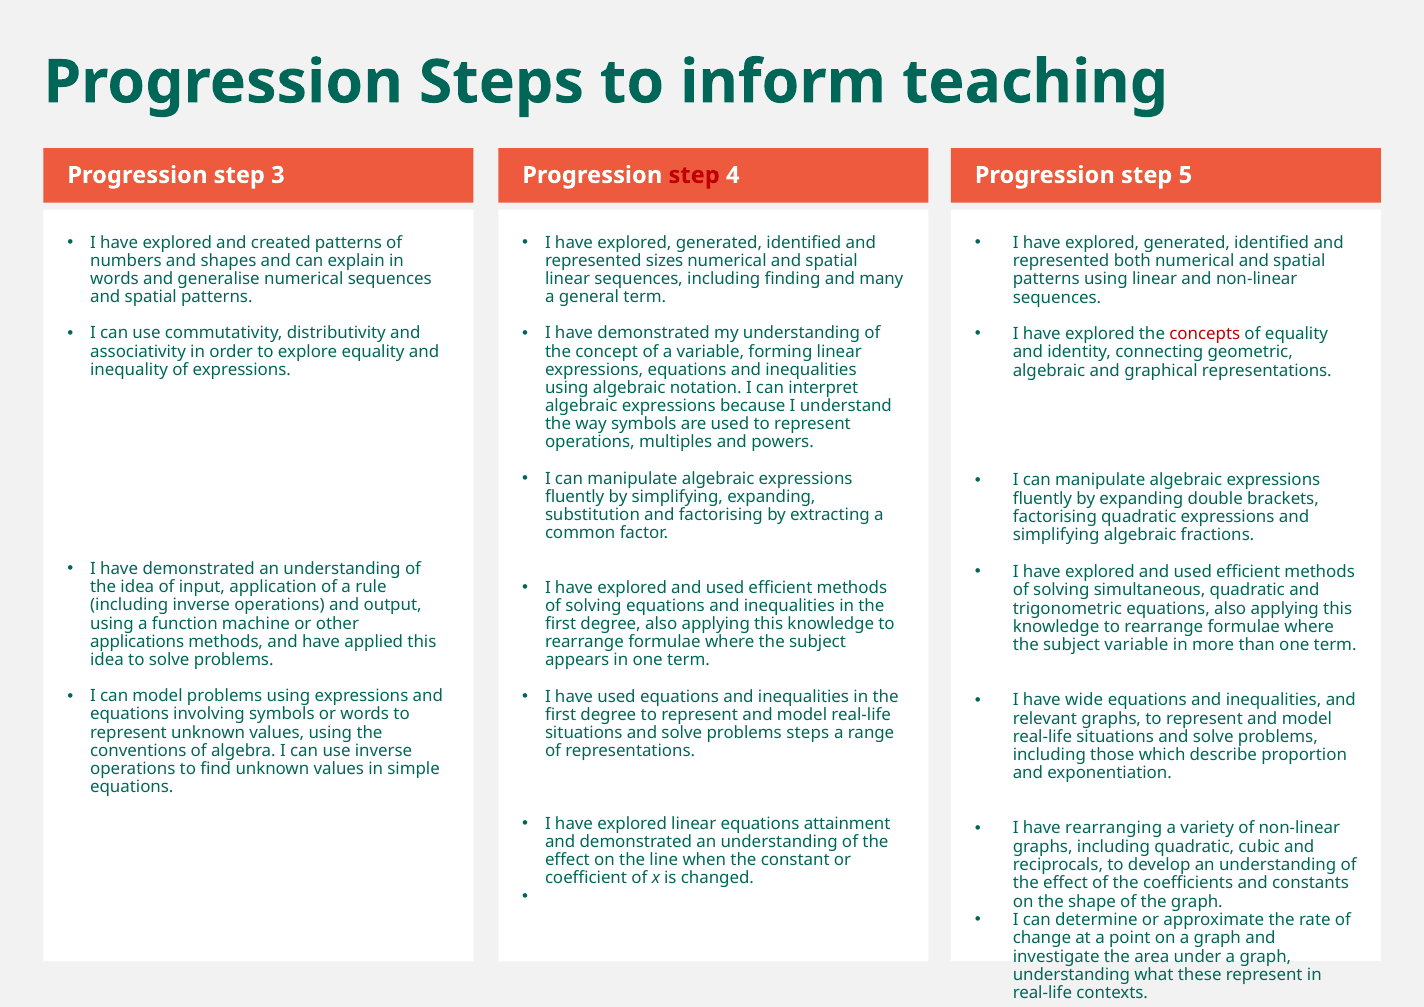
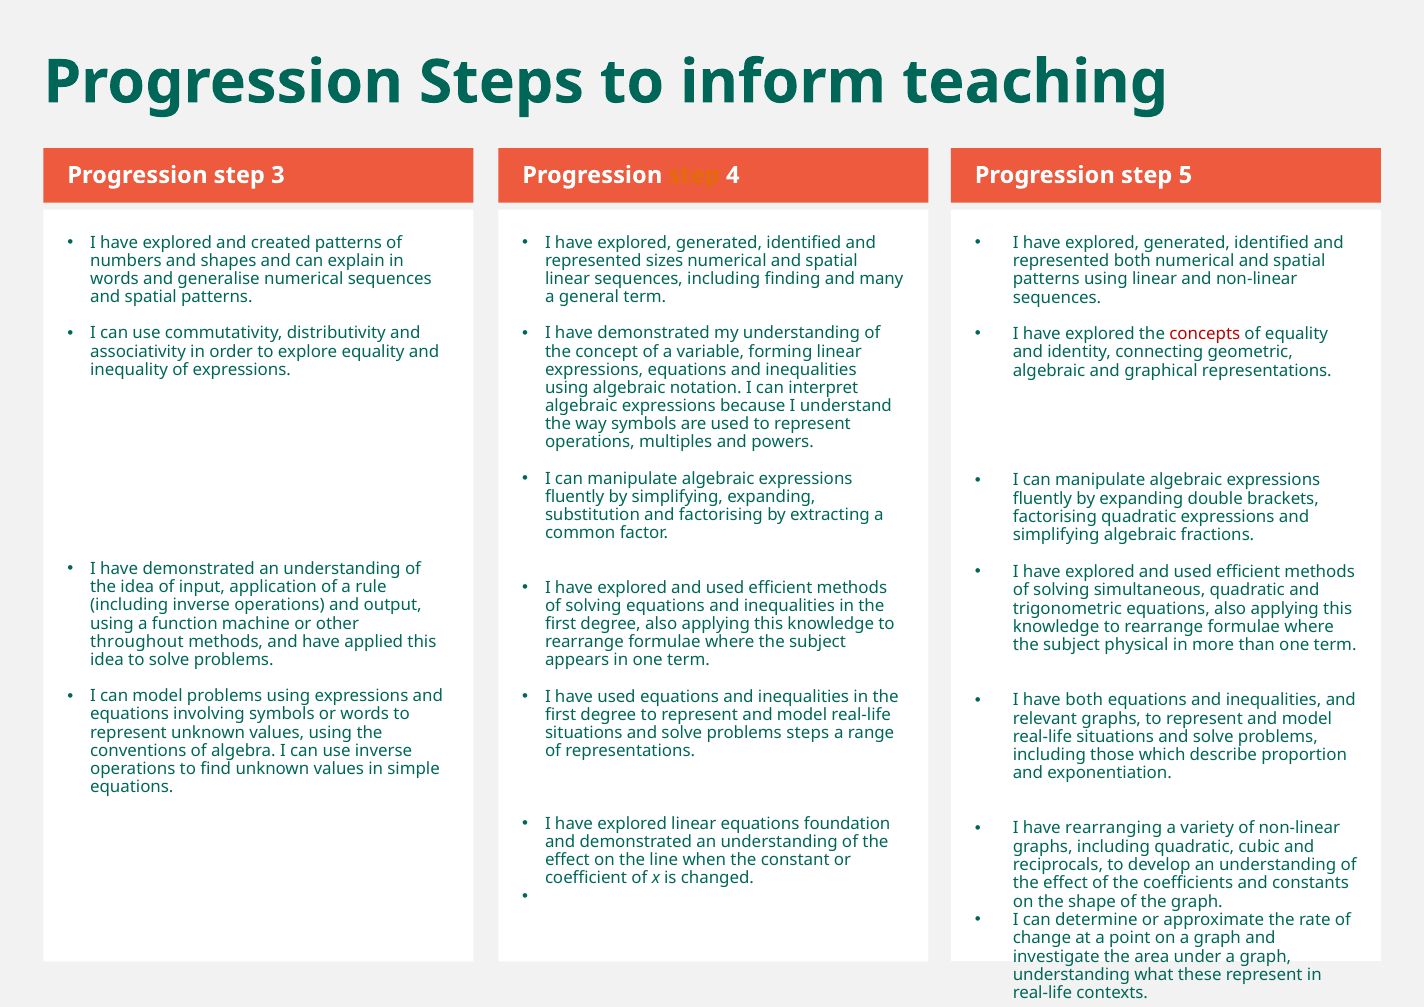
step at (694, 175) colour: red -> orange
applications: applications -> throughout
subject variable: variable -> physical
have wide: wide -> both
attainment: attainment -> foundation
